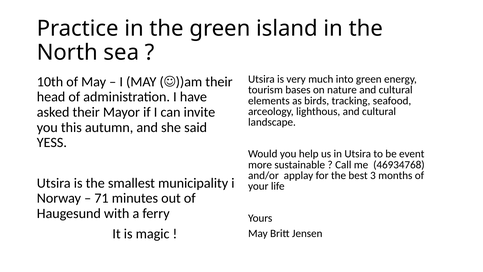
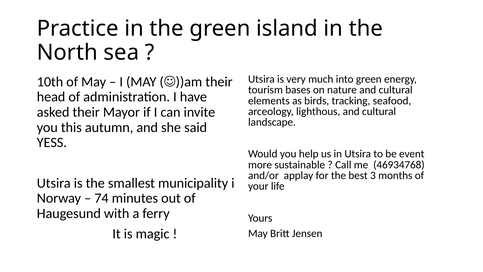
71: 71 -> 74
